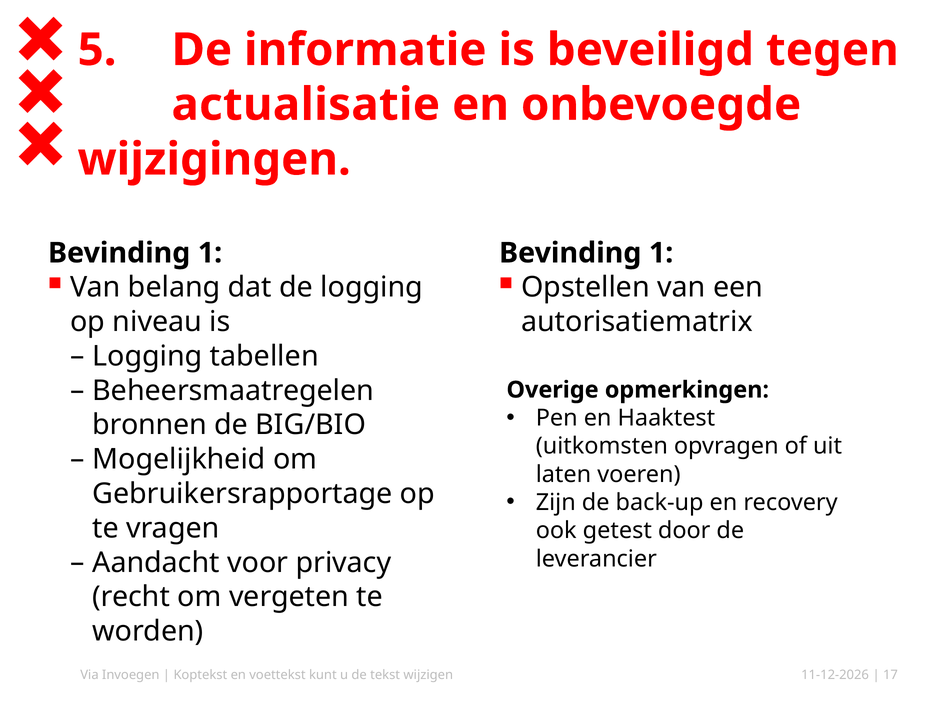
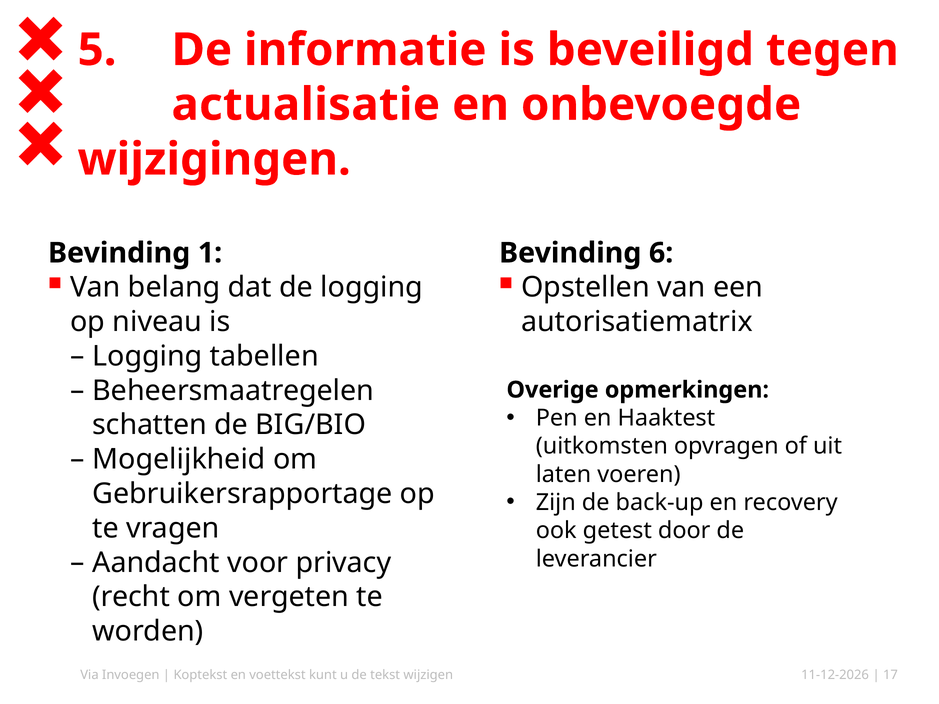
1 at (661, 253): 1 -> 6
bronnen: bronnen -> schatten
